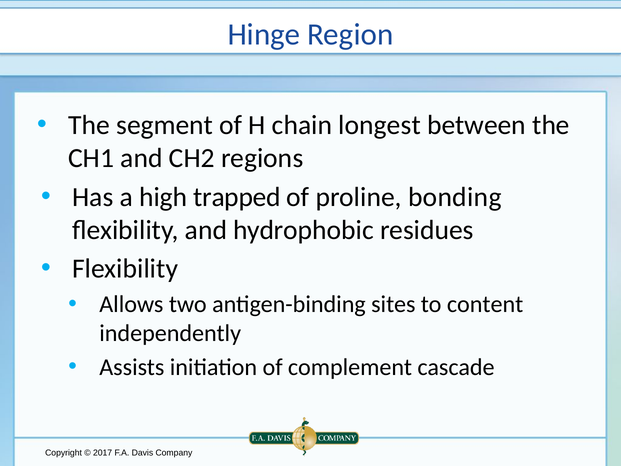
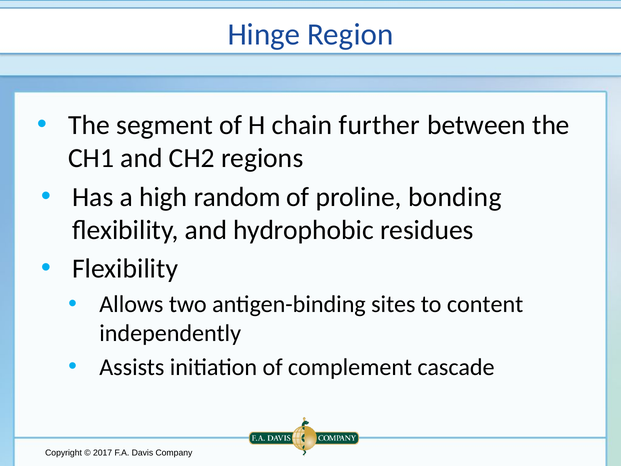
longest: longest -> further
trapped: trapped -> random
